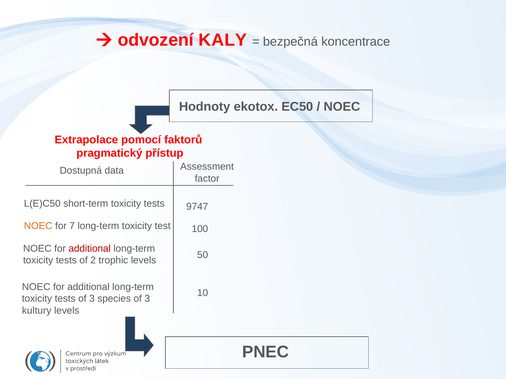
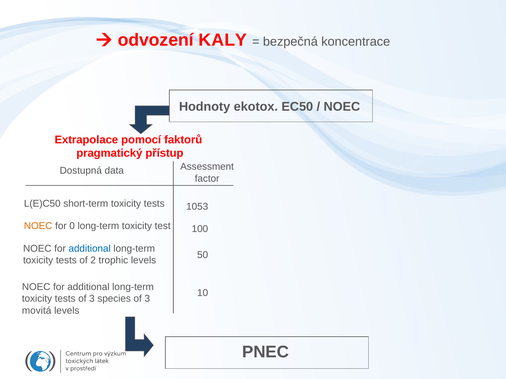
9747: 9747 -> 1053
7: 7 -> 0
additional at (90, 249) colour: red -> blue
kultury: kultury -> movitá
